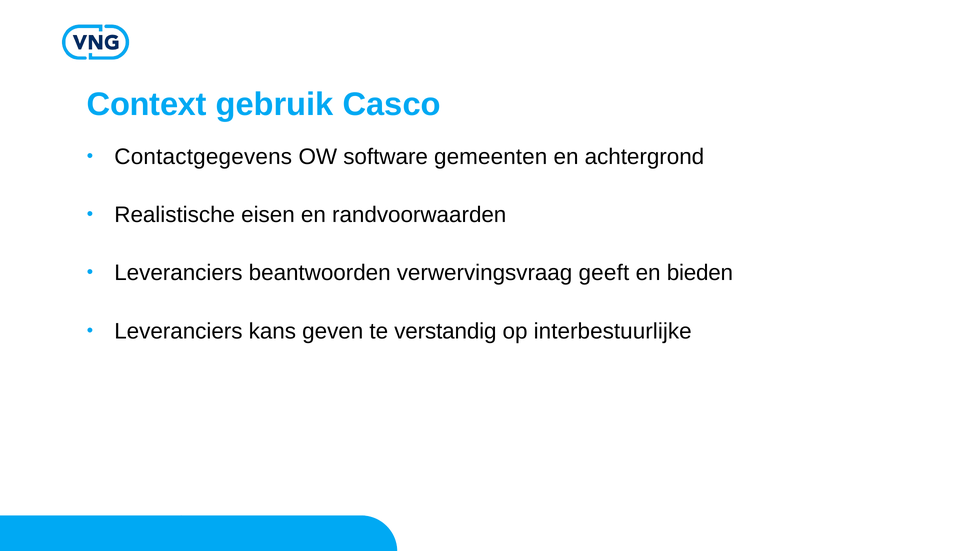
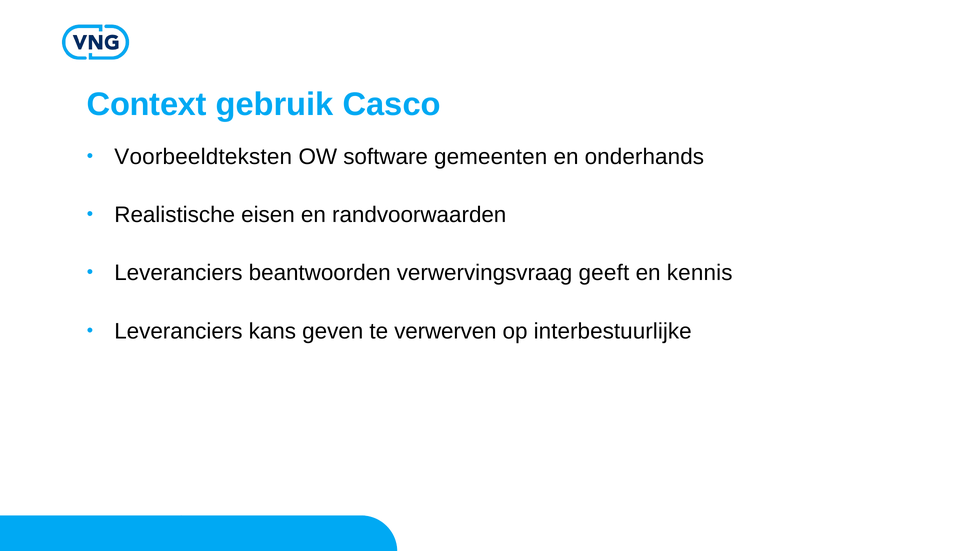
Contactgegevens: Contactgegevens -> Voorbeeldteksten
achtergrond: achtergrond -> onderhands
bieden: bieden -> kennis
verstandig: verstandig -> verwerven
